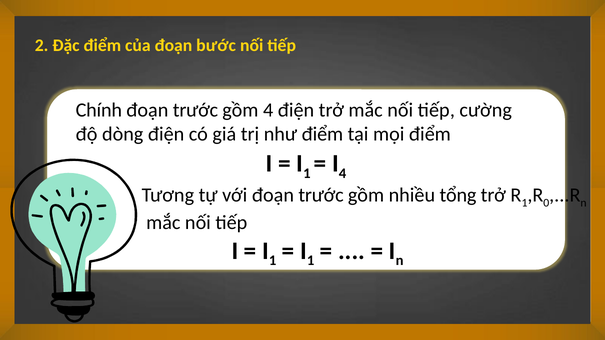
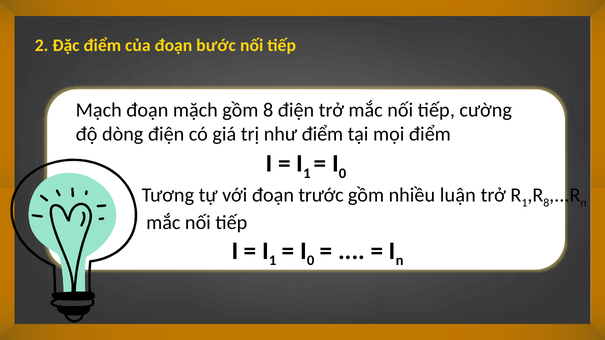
Chính: Chính -> Mạch
trước at (195, 110): trước -> mặch
gồm 4: 4 -> 8
4 at (342, 174): 4 -> 0
tổng: tổng -> luận
0 at (546, 203): 0 -> 8
1 at (311, 261): 1 -> 0
